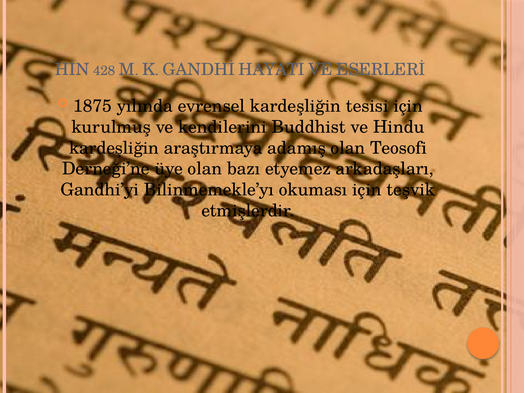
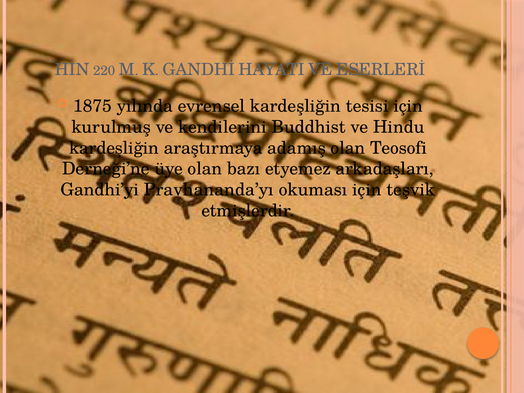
428: 428 -> 220
Bilinmemekle’yı: Bilinmemekle’yı -> Pravhananda’yı
